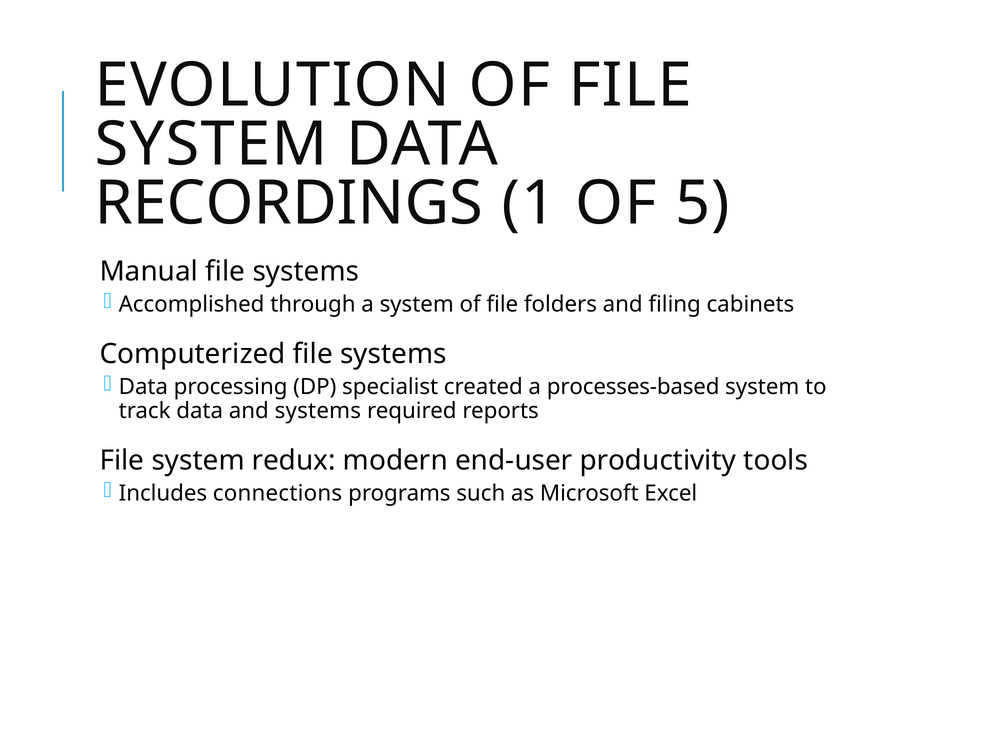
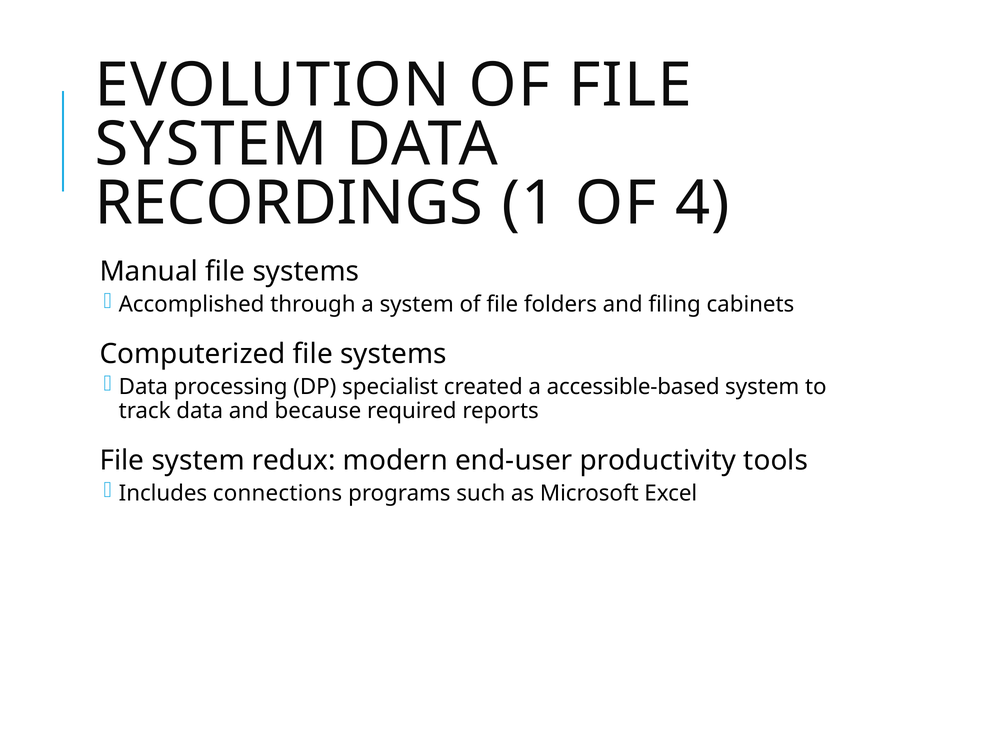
5: 5 -> 4
processes-based: processes-based -> accessible-based
and systems: systems -> because
